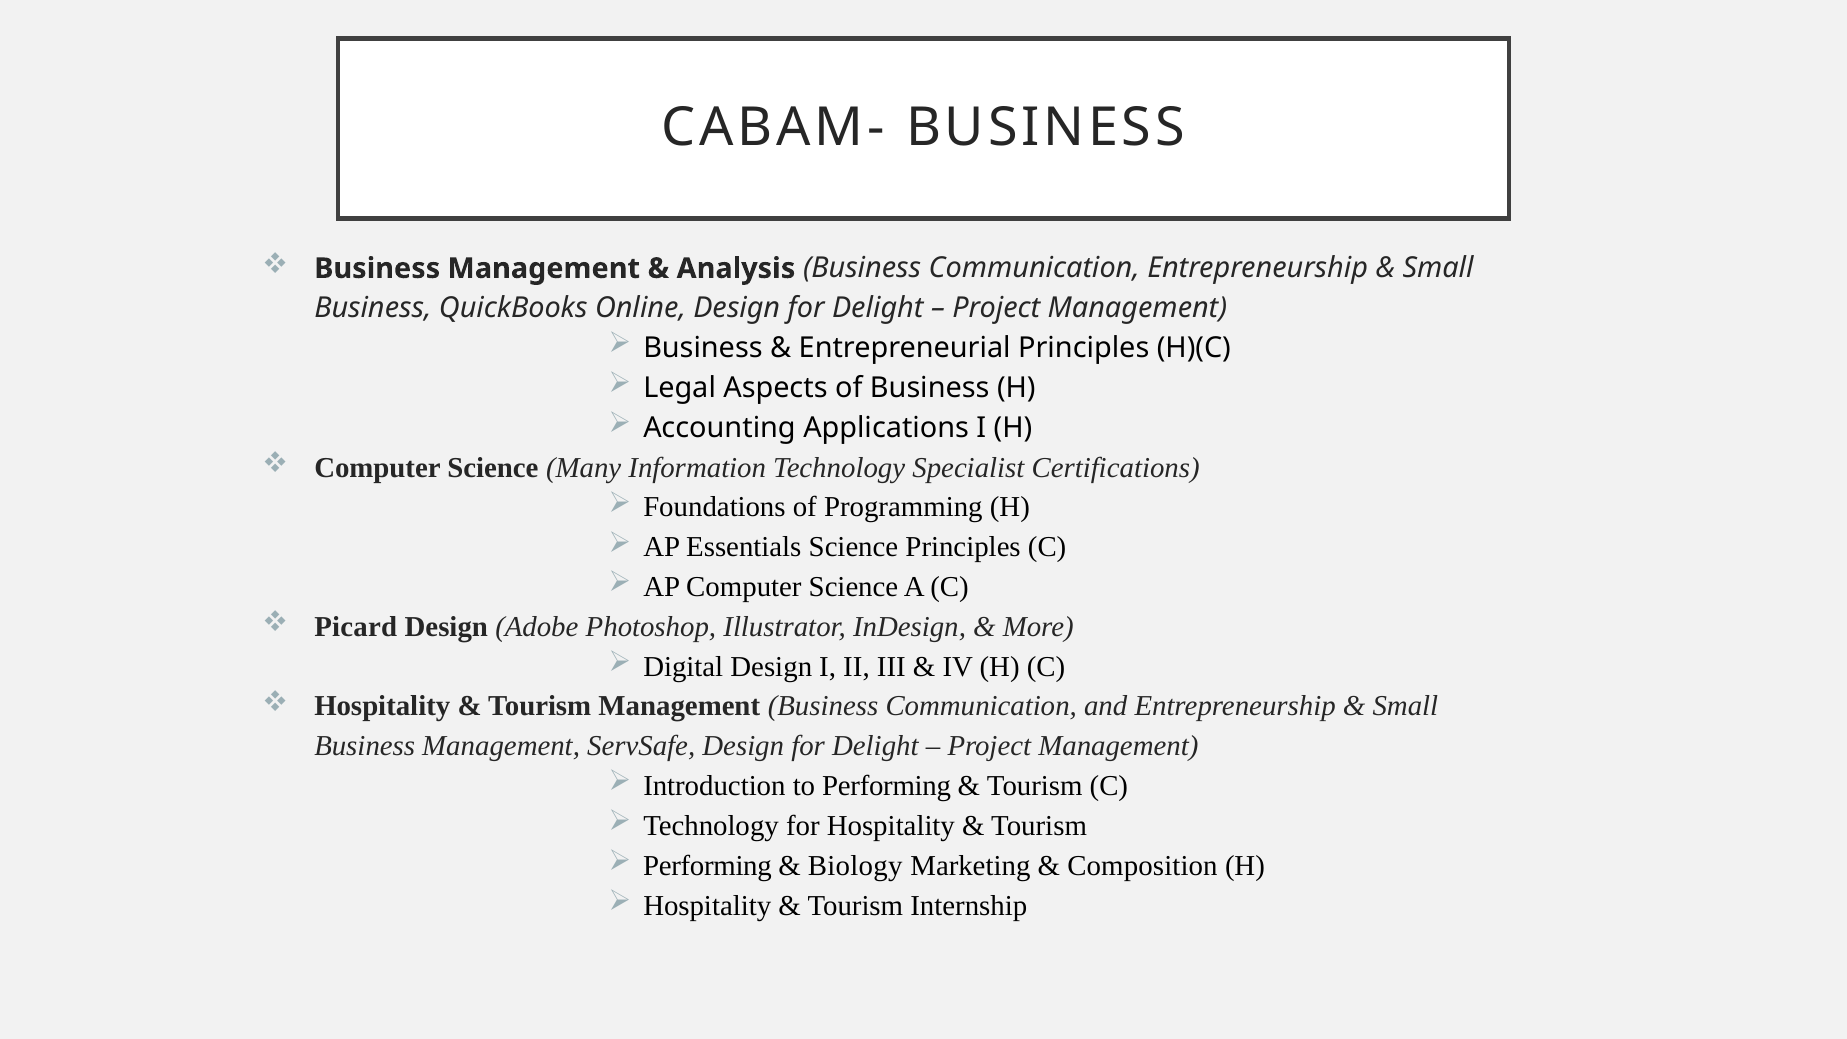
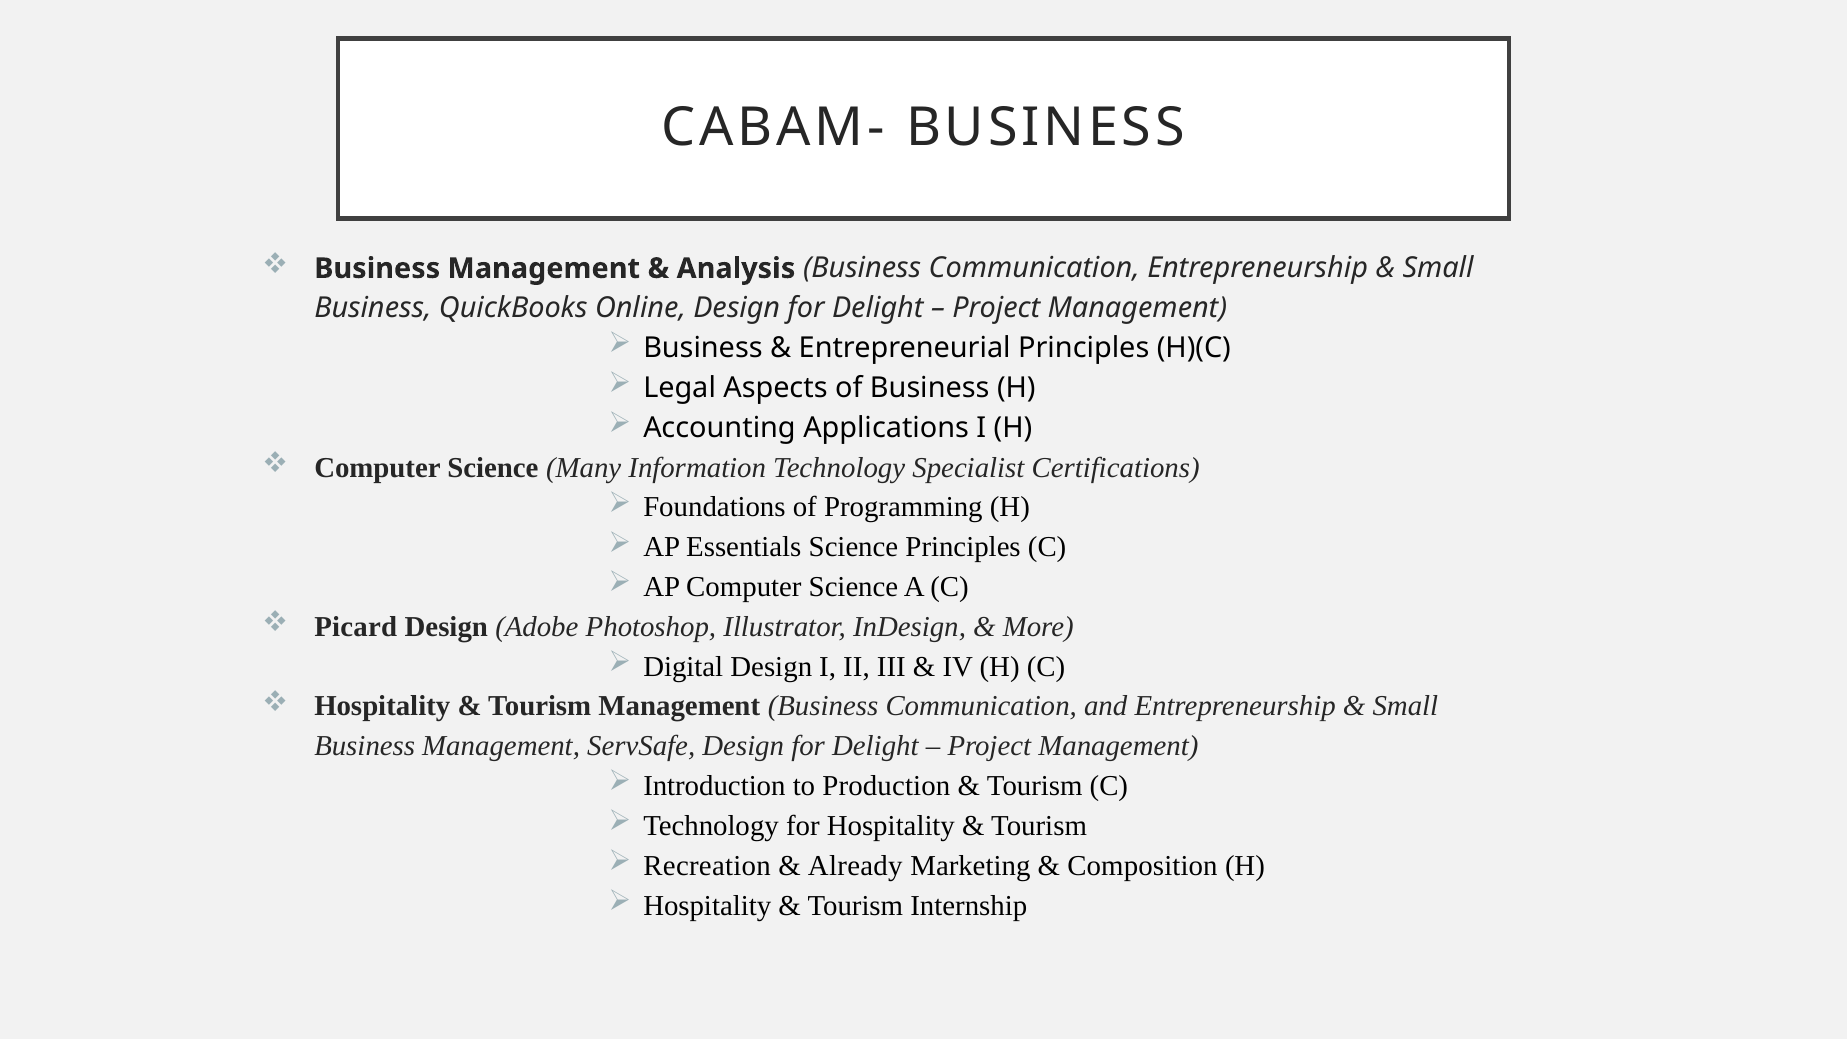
to Performing: Performing -> Production
Performing at (707, 866): Performing -> Recreation
Biology: Biology -> Already
